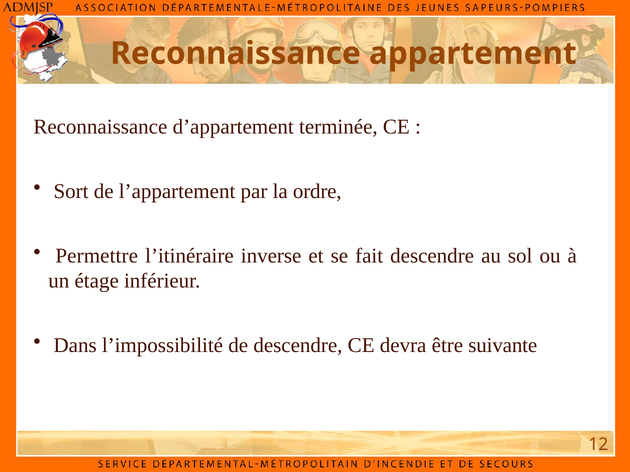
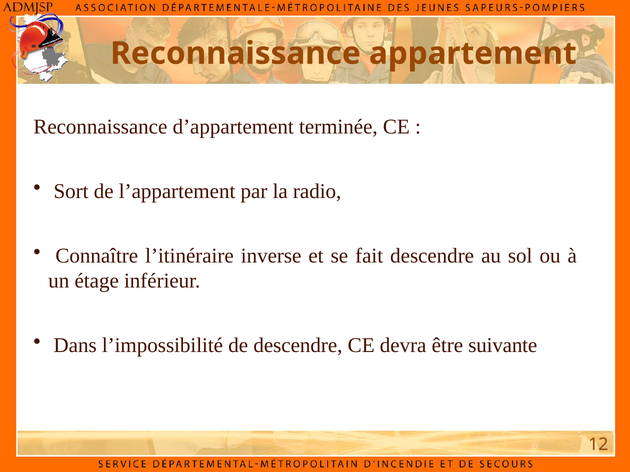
ordre: ordre -> radio
Permettre: Permettre -> Connaître
